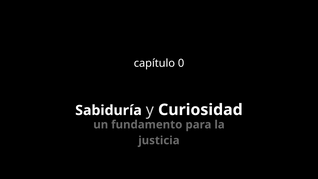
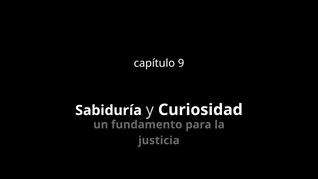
0: 0 -> 9
